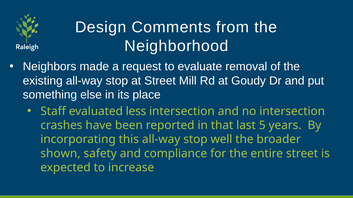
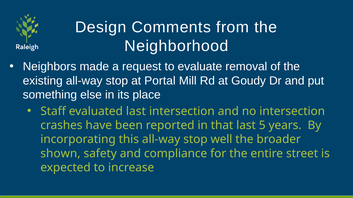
at Street: Street -> Portal
evaluated less: less -> last
